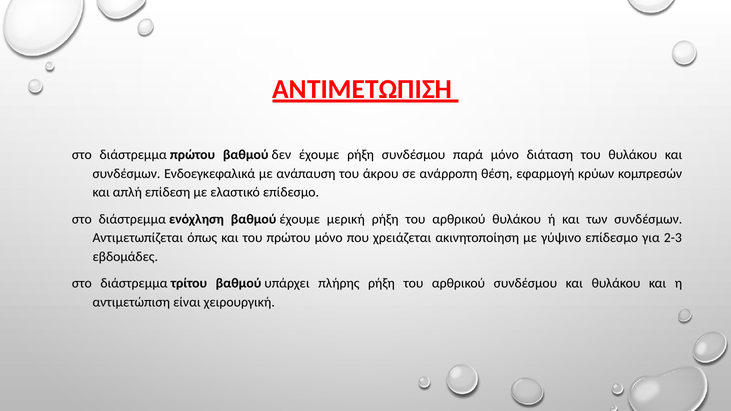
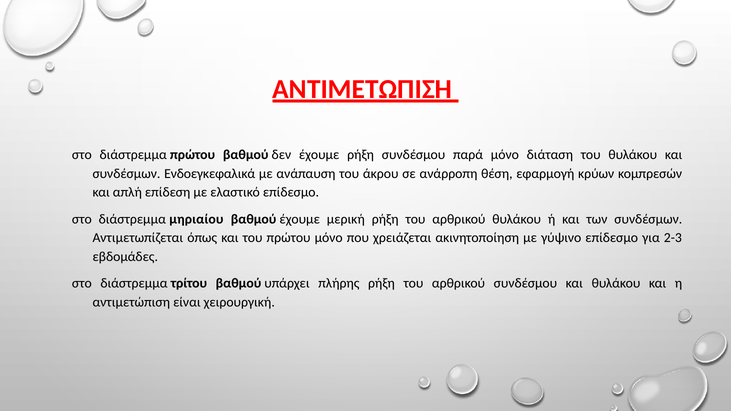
ενόχληση: ενόχληση -> μηριαίου
